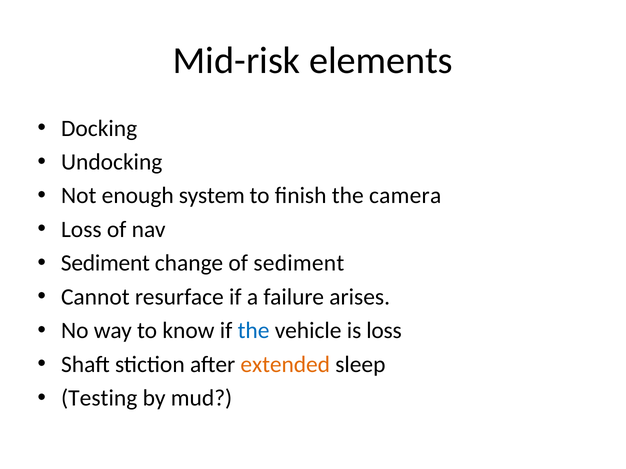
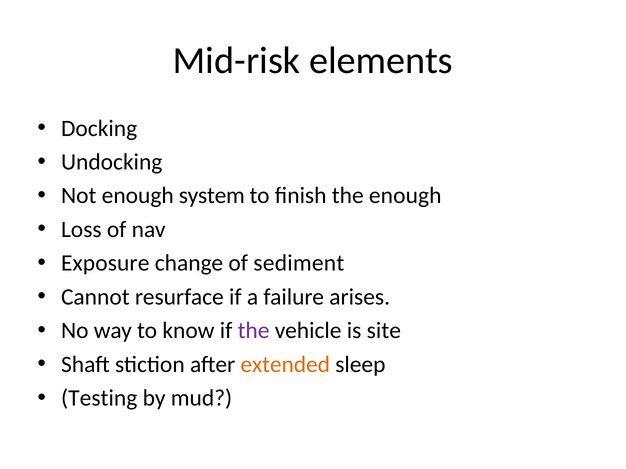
the camera: camera -> enough
Sediment at (105, 263): Sediment -> Exposure
the at (254, 331) colour: blue -> purple
is loss: loss -> site
